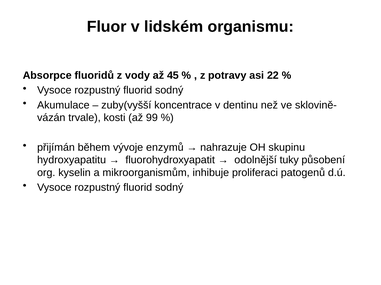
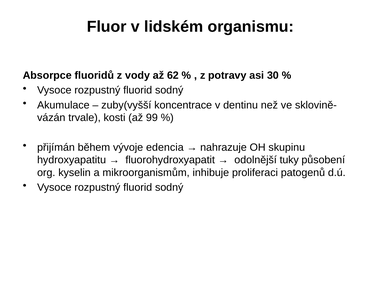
45: 45 -> 62
22: 22 -> 30
enzymů: enzymů -> edencia
